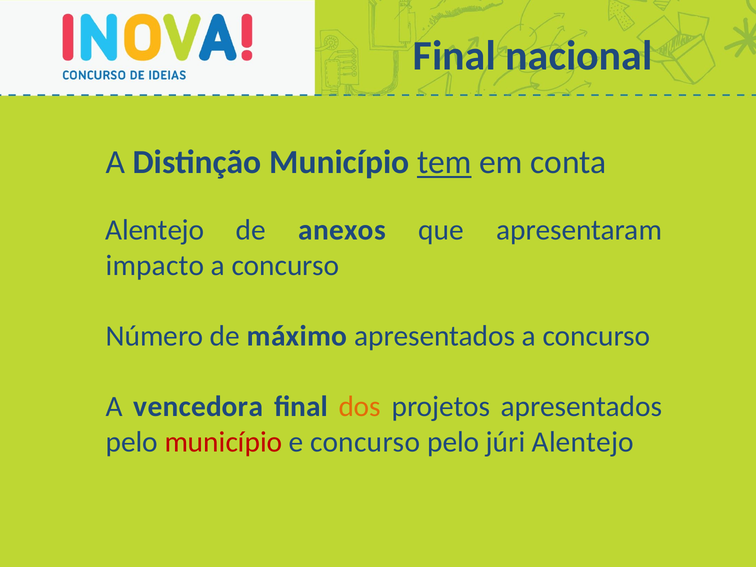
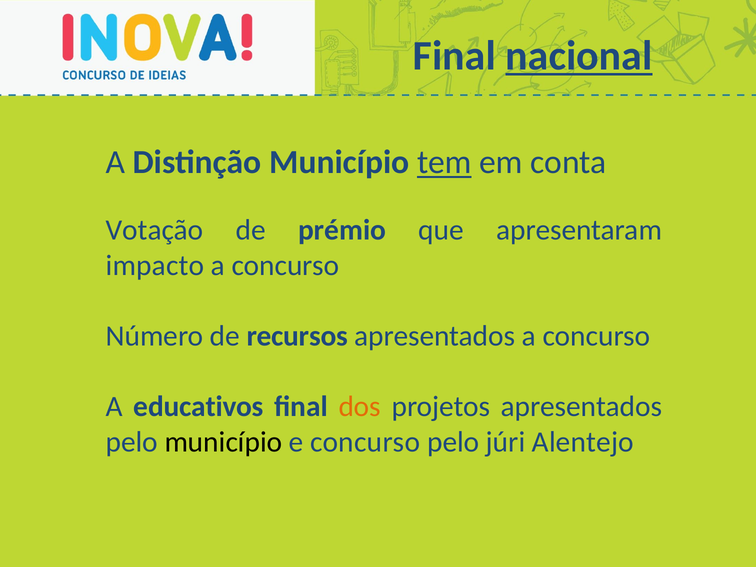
nacional underline: none -> present
Alentejo at (155, 230): Alentejo -> Votação
anexos: anexos -> prémio
máximo: máximo -> recursos
vencedora: vencedora -> educativos
município at (223, 442) colour: red -> black
